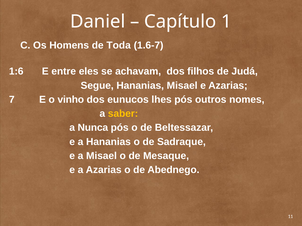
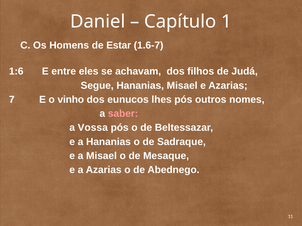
Toda: Toda -> Estar
saber colour: yellow -> pink
Nunca: Nunca -> Vossa
